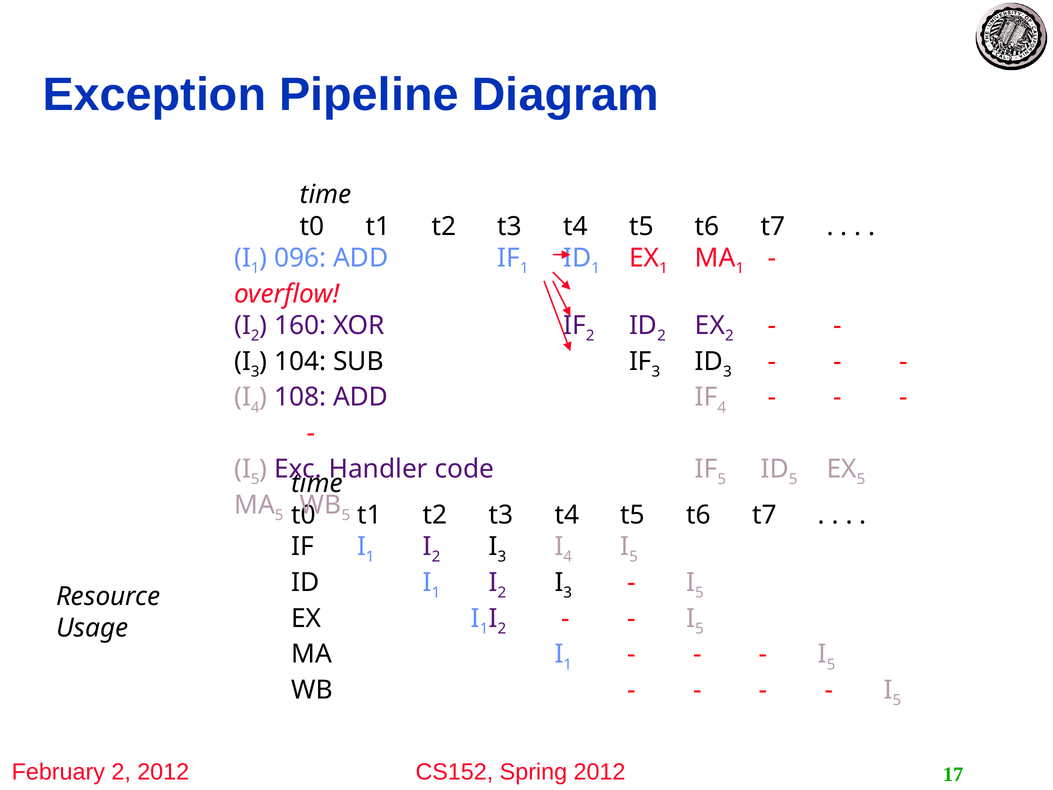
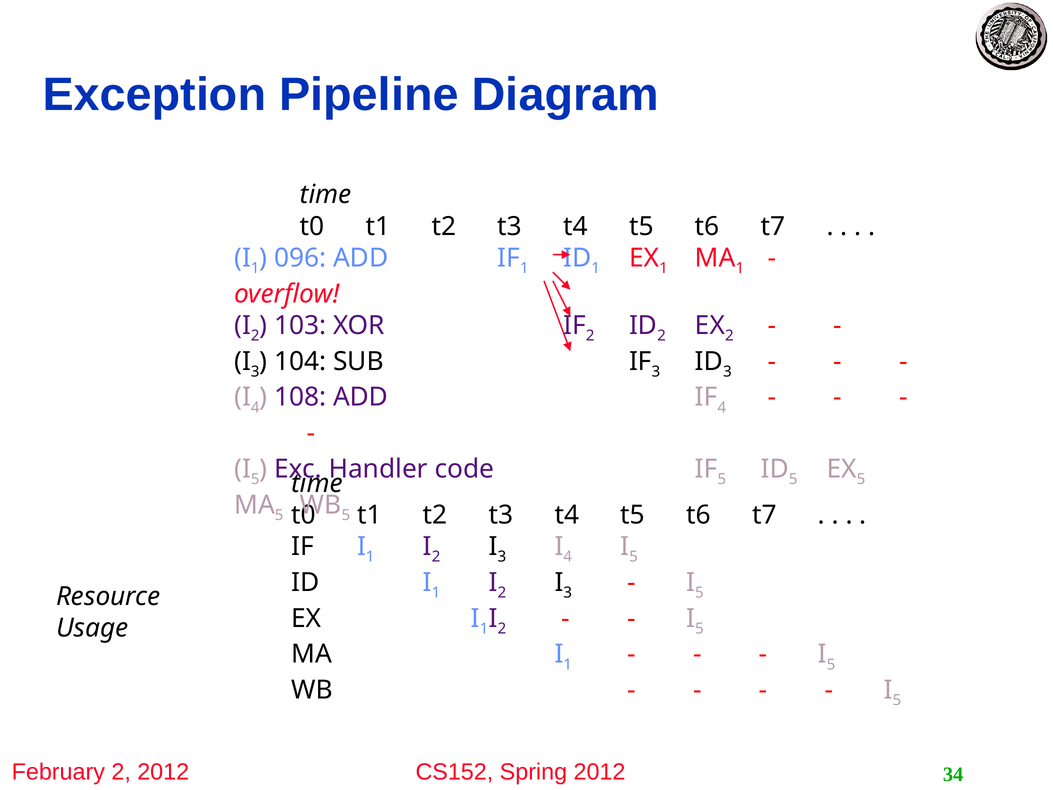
160: 160 -> 103
17: 17 -> 34
